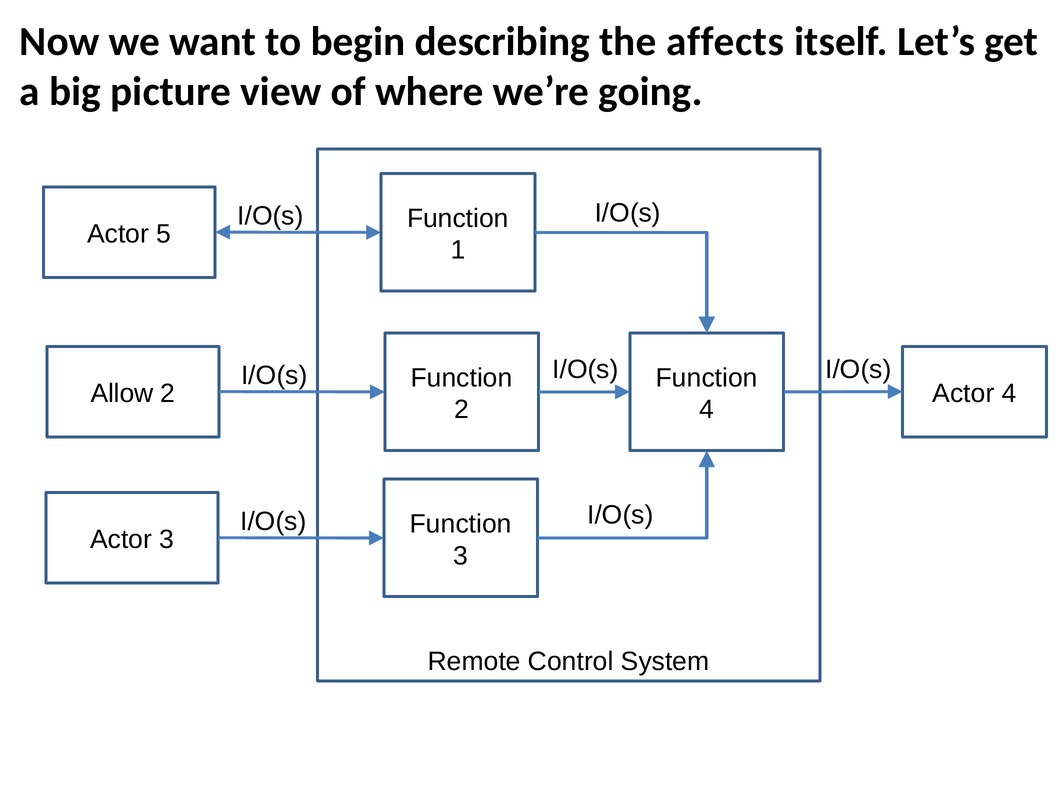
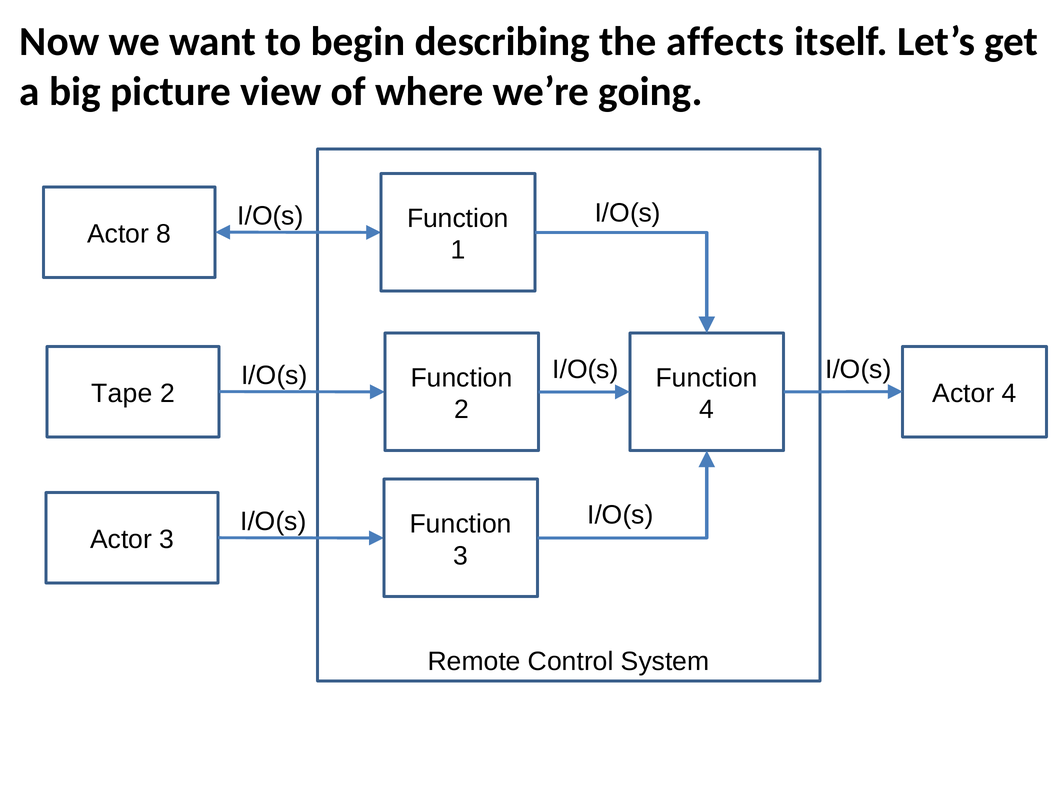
5: 5 -> 8
Allow: Allow -> Tape
